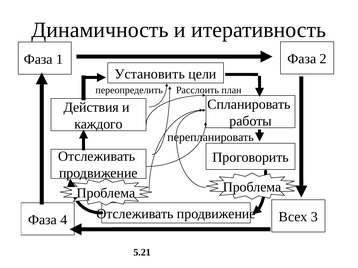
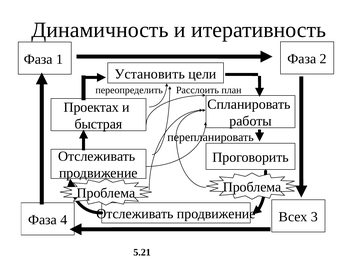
Действия: Действия -> Проектах
каждого: каждого -> быстрая
